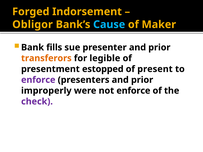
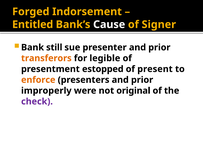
Obligor: Obligor -> Entitled
Cause colour: light blue -> white
Maker: Maker -> Signer
fills: fills -> still
enforce at (38, 80) colour: purple -> orange
not enforce: enforce -> original
